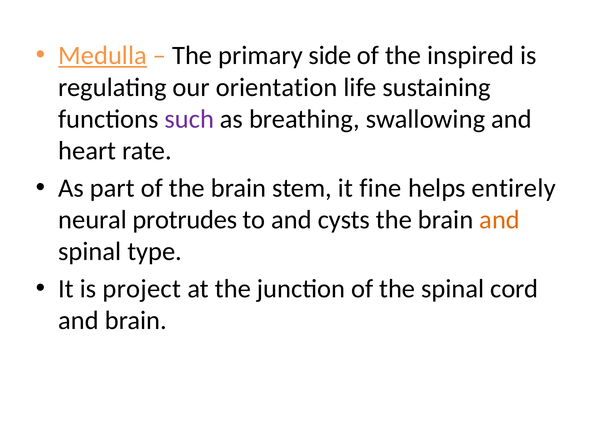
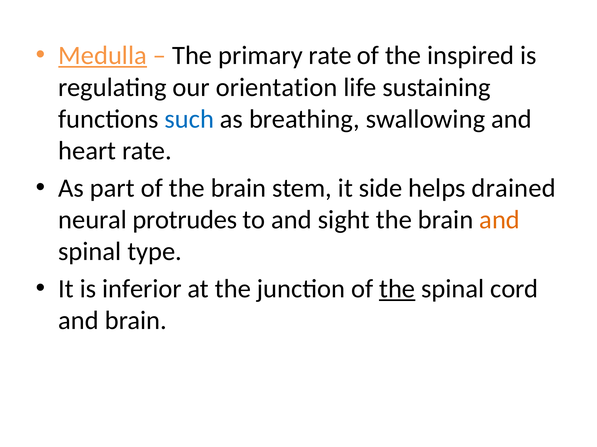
primary side: side -> rate
such colour: purple -> blue
fine: fine -> side
entirely: entirely -> drained
cysts: cysts -> sight
project: project -> inferior
the at (397, 289) underline: none -> present
